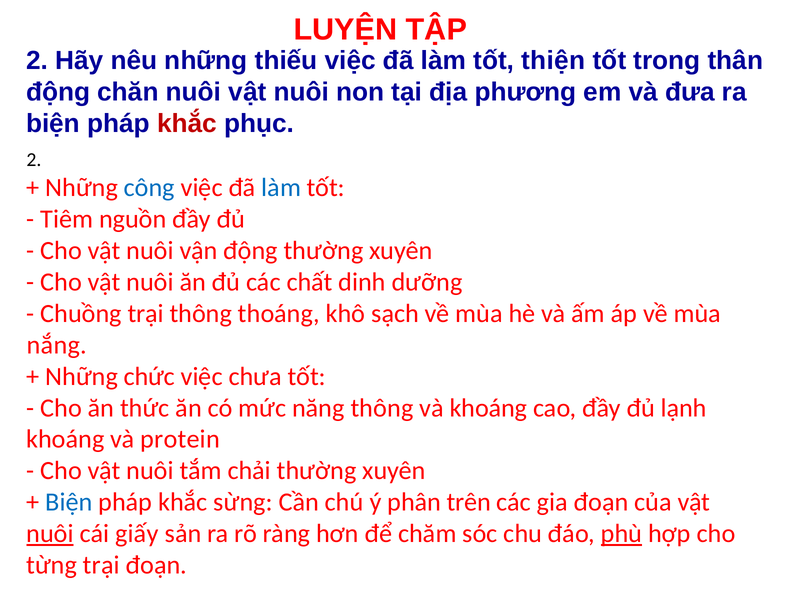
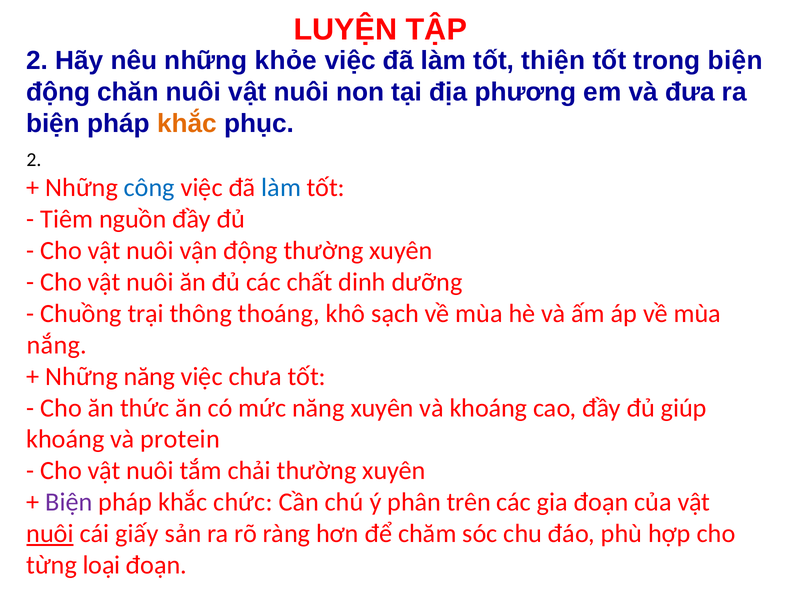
thiếu: thiếu -> khỏe
trong thân: thân -> biện
khắc at (187, 124) colour: red -> orange
Những chức: chức -> năng
năng thông: thông -> xuyên
lạnh: lạnh -> giúp
Biện at (69, 502) colour: blue -> purple
sừng: sừng -> chức
phù underline: present -> none
từng trại: trại -> loại
